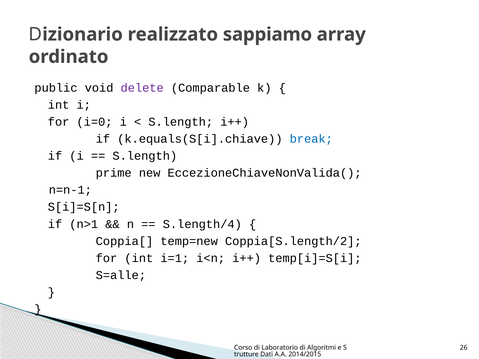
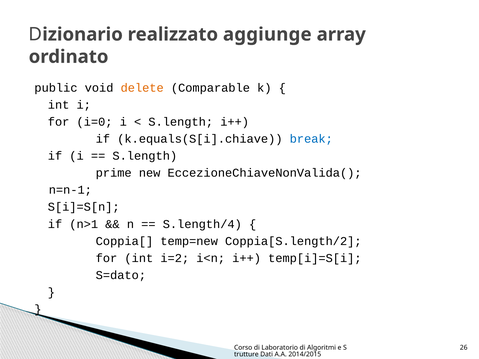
sappiamo: sappiamo -> aggiunge
delete colour: purple -> orange
i=1: i=1 -> i=2
S=alle: S=alle -> S=dato
